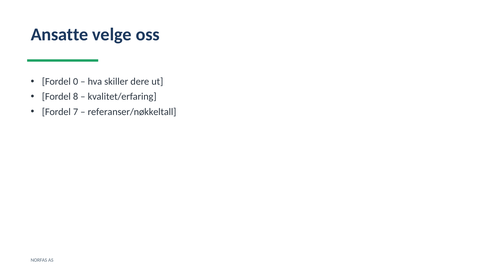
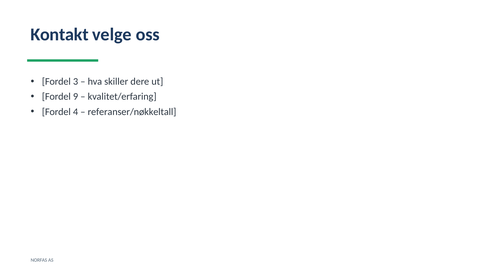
Ansatte: Ansatte -> Kontakt
0: 0 -> 3
8: 8 -> 9
7: 7 -> 4
